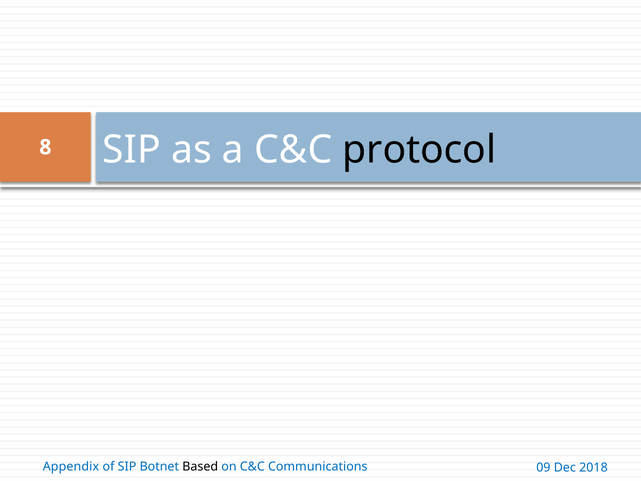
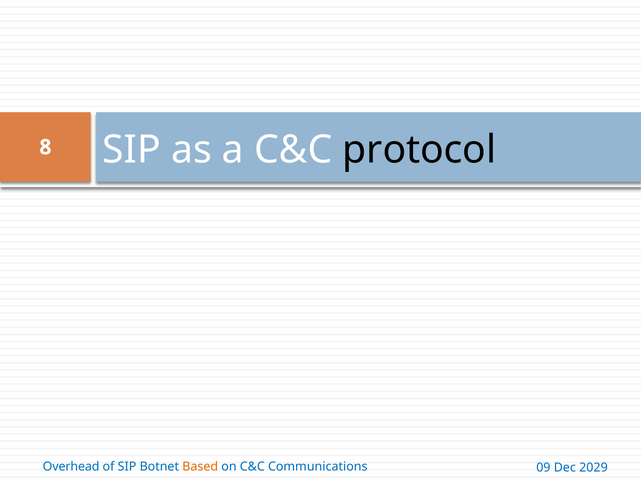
Appendix: Appendix -> Overhead
Based colour: black -> orange
2018: 2018 -> 2029
